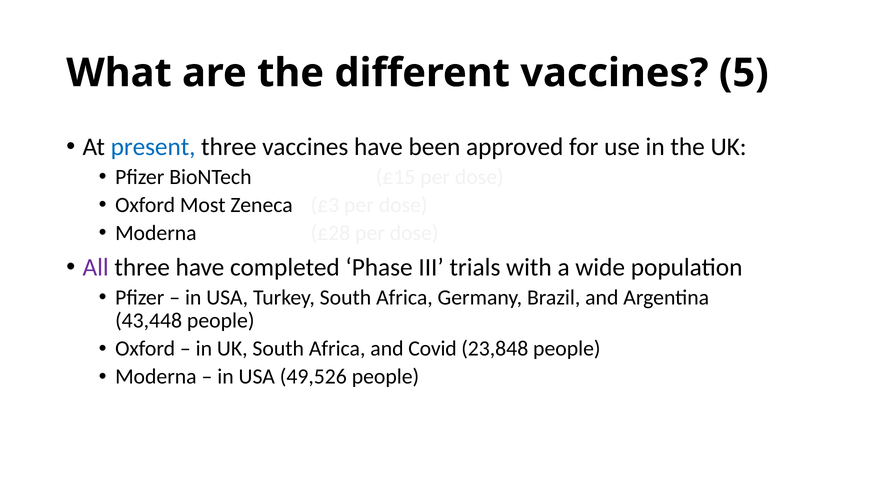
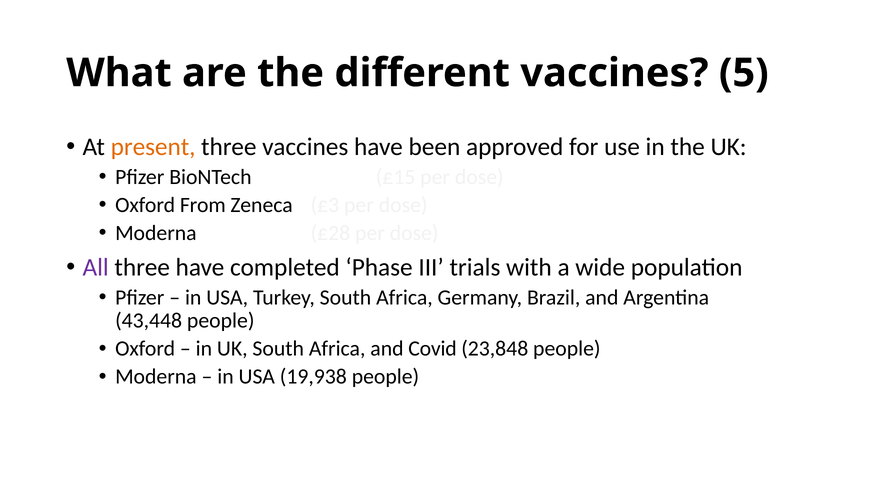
present colour: blue -> orange
Most: Most -> From
49,526: 49,526 -> 19,938
